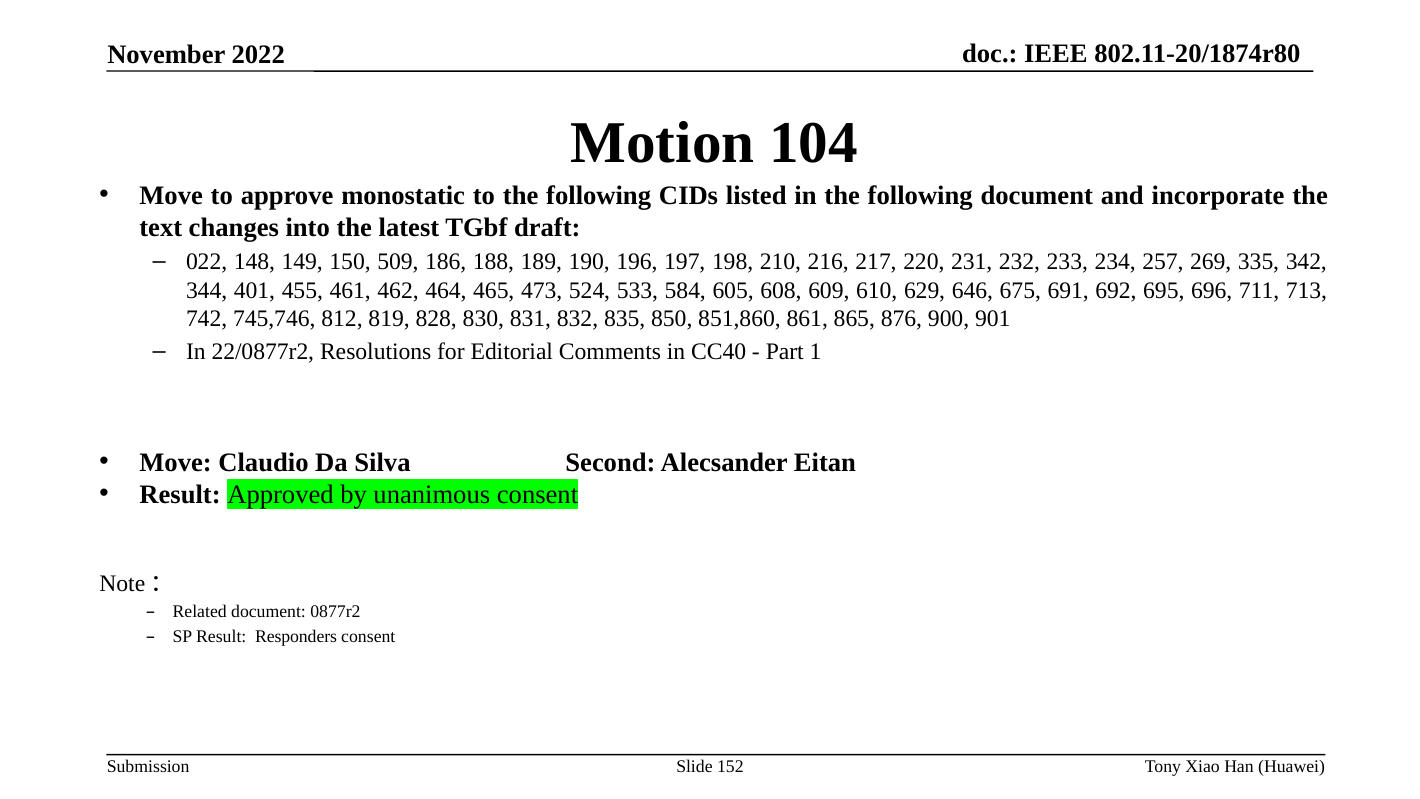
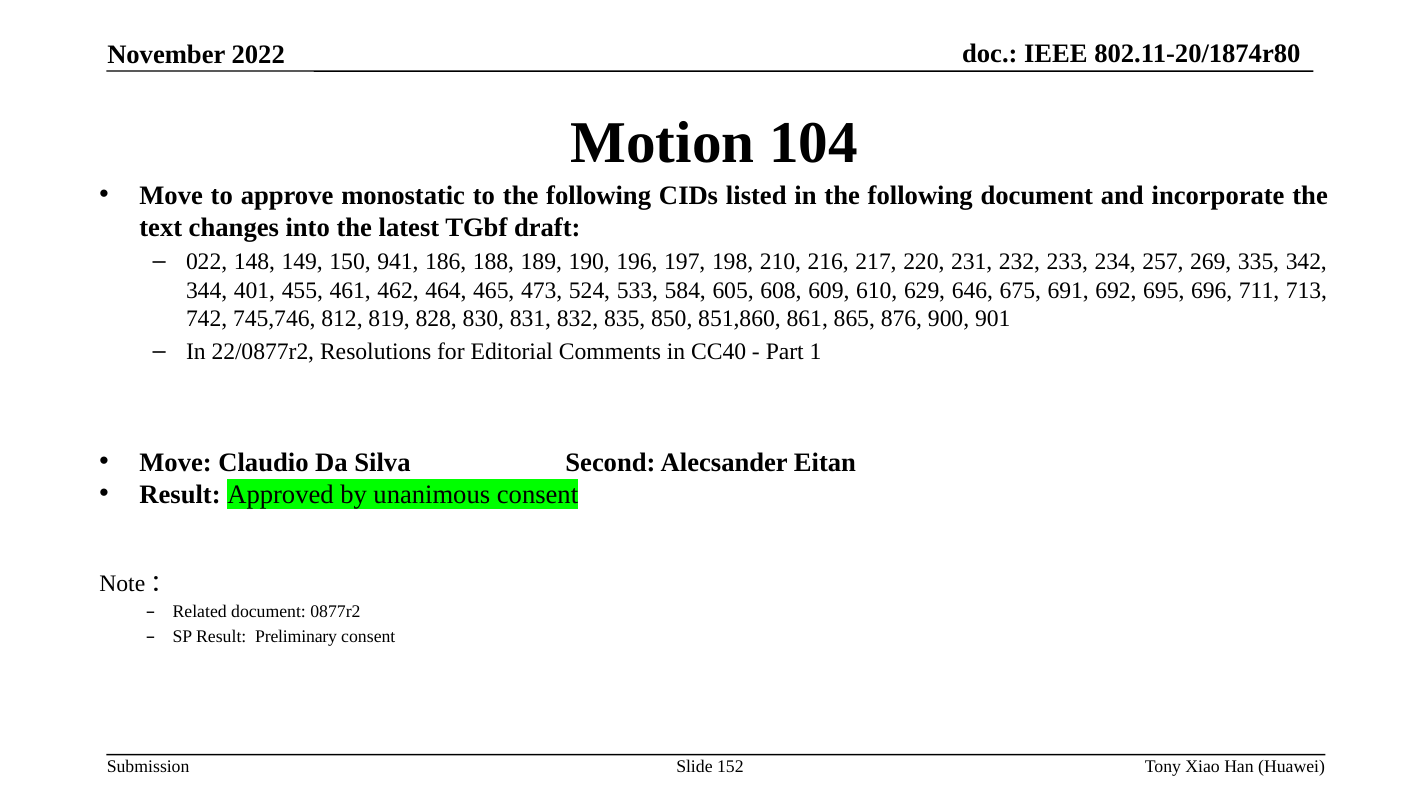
509: 509 -> 941
Responders: Responders -> Preliminary
